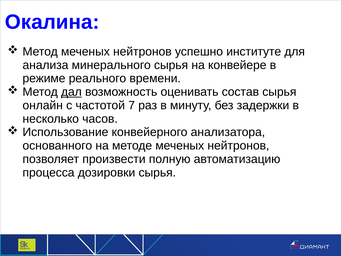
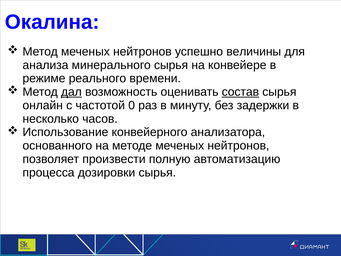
институте: институте -> величины
состав underline: none -> present
7: 7 -> 0
